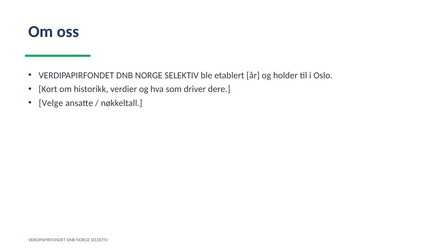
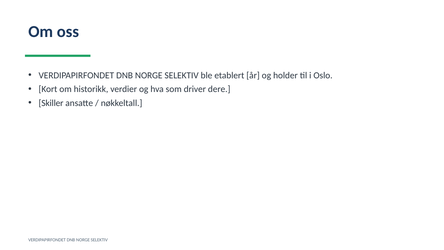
Velge: Velge -> Skiller
